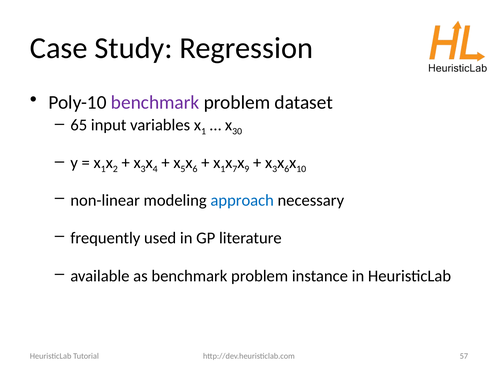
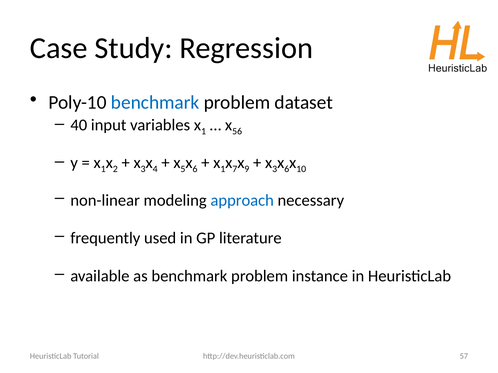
benchmark at (155, 103) colour: purple -> blue
65: 65 -> 40
30: 30 -> 56
